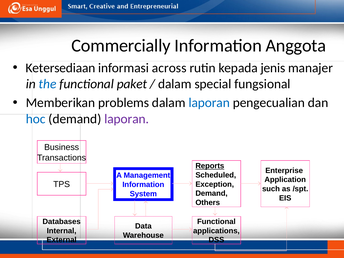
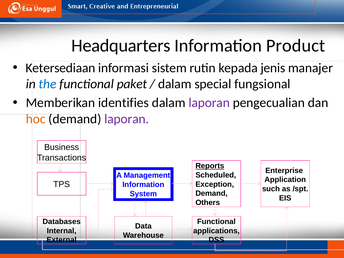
Commercially: Commercially -> Headquarters
Anggota: Anggota -> Product
across: across -> sistem
problems: problems -> identifies
laporan at (209, 103) colour: blue -> purple
hoc colour: blue -> orange
